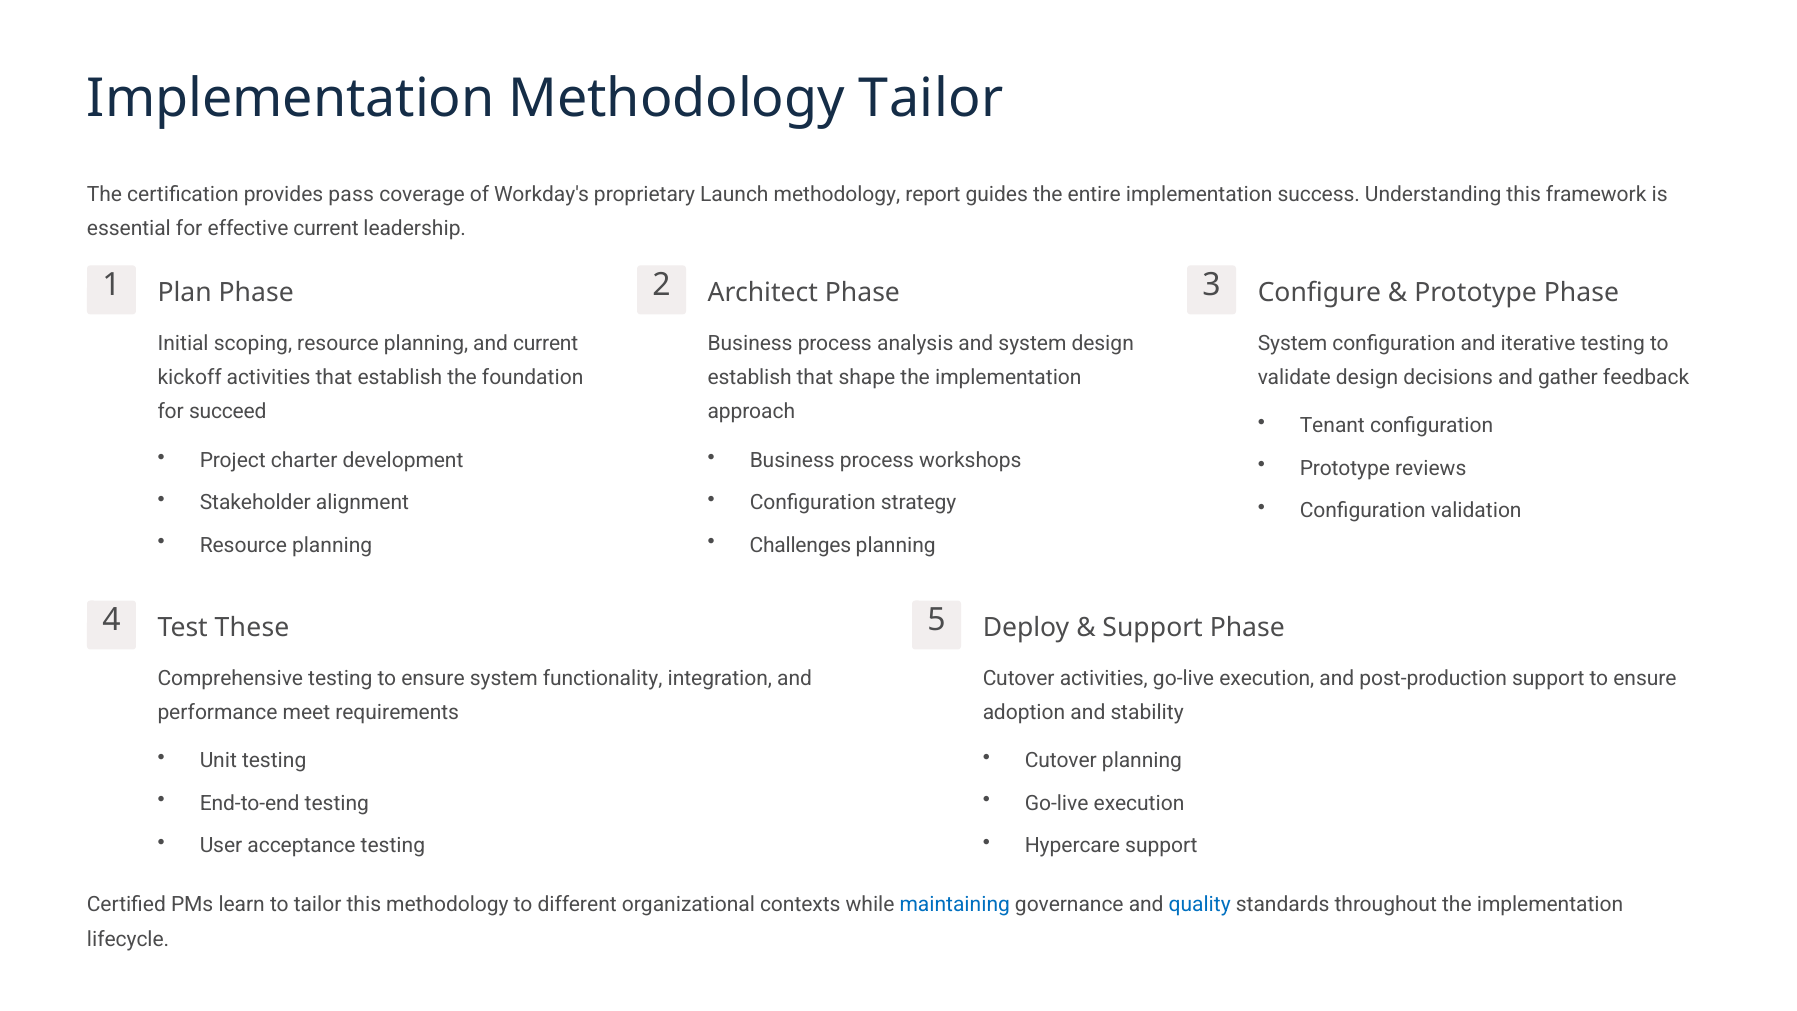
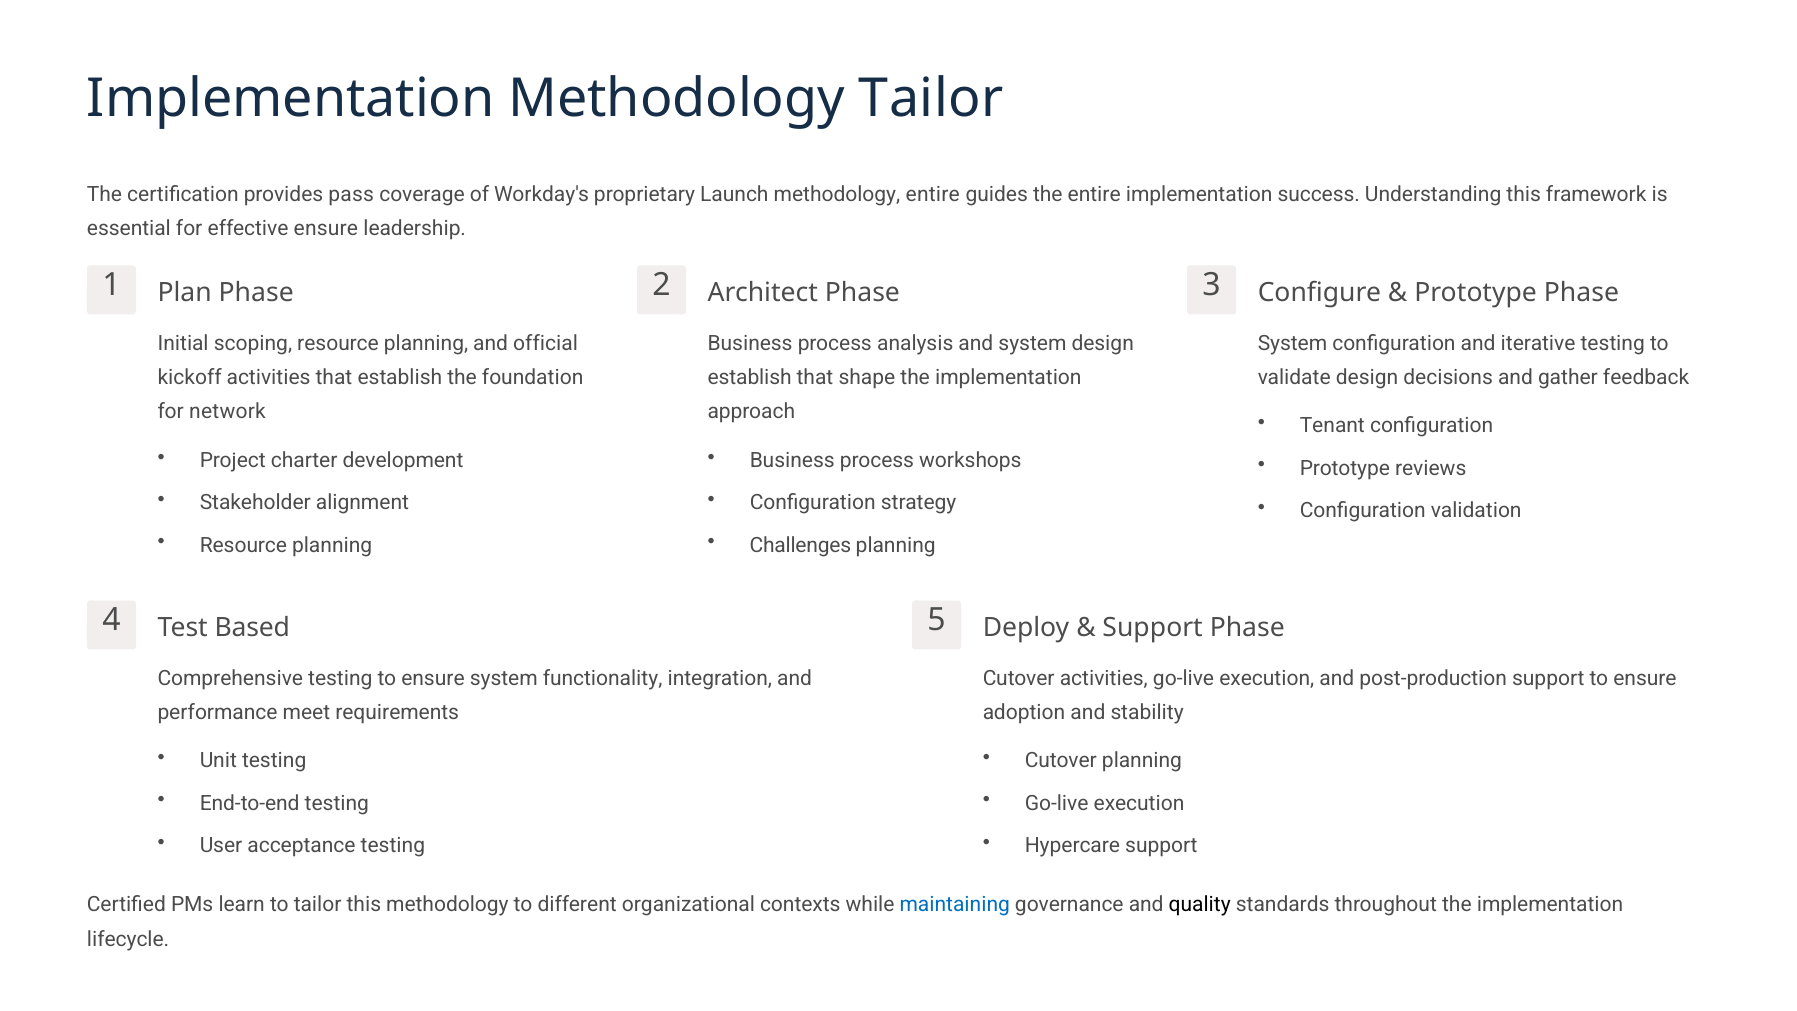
methodology report: report -> entire
effective current: current -> ensure
and current: current -> official
succeed: succeed -> network
These: These -> Based
quality colour: blue -> black
